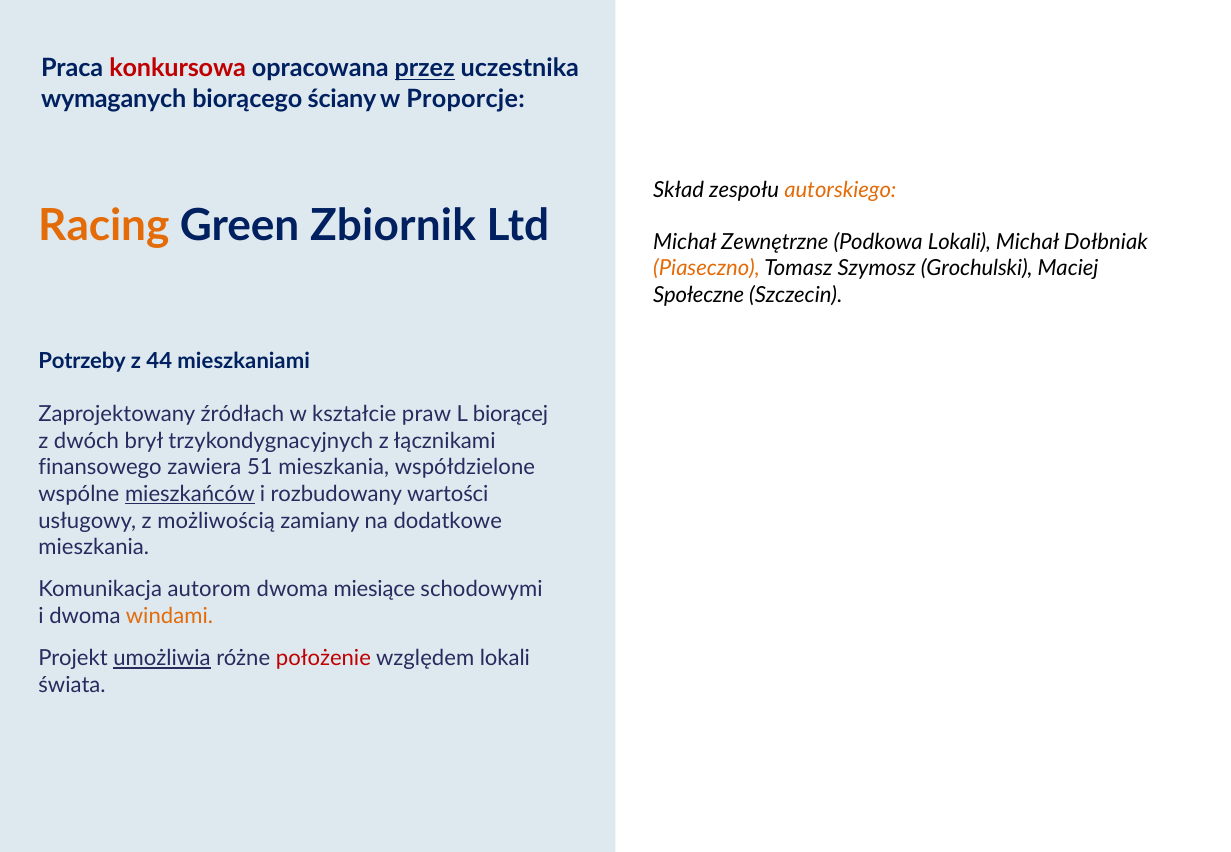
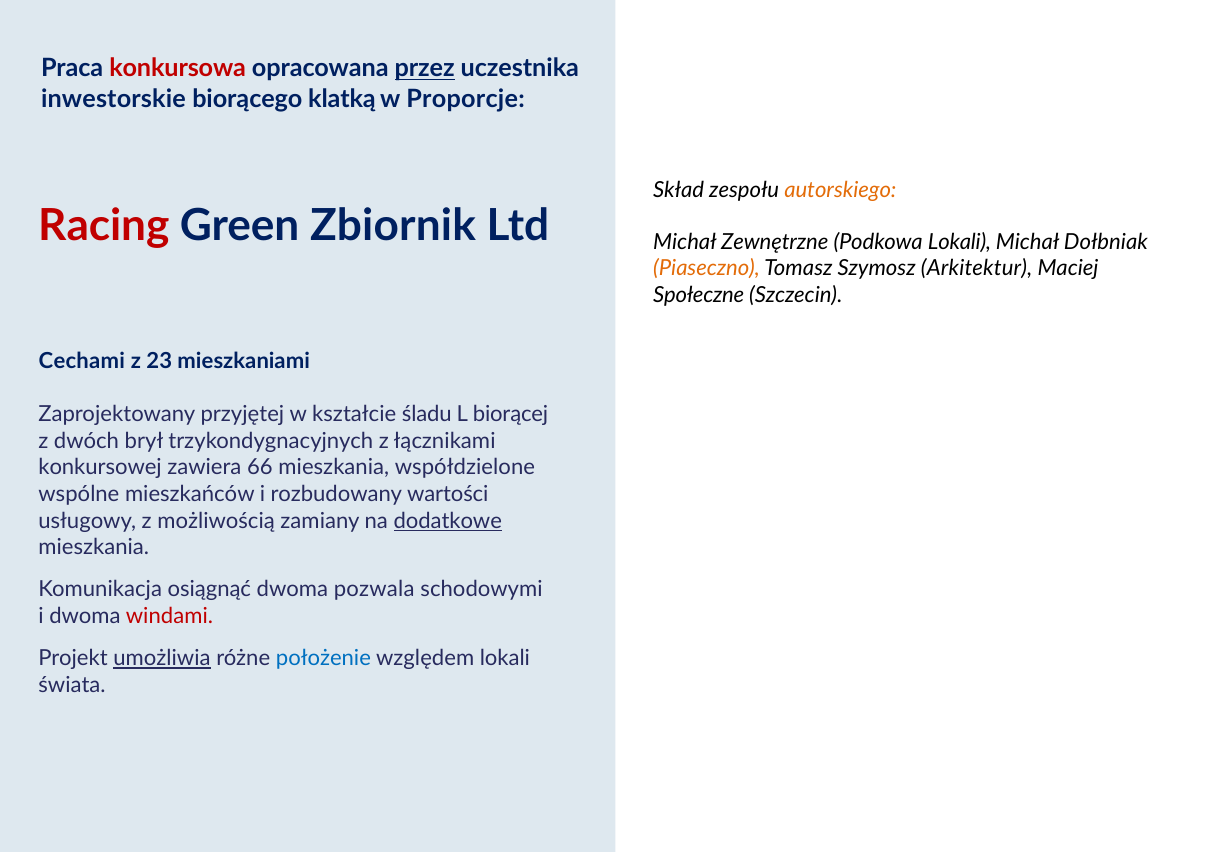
wymaganych: wymaganych -> inwestorskie
ściany: ściany -> klatką
Racing colour: orange -> red
Grochulski: Grochulski -> Arkitektur
Potrzeby: Potrzeby -> Cechami
44: 44 -> 23
źródłach: źródłach -> przyjętej
praw: praw -> śladu
finansowego: finansowego -> konkursowej
51: 51 -> 66
mieszkańców underline: present -> none
dodatkowe underline: none -> present
autorom: autorom -> osiągnąć
miesiące: miesiące -> pozwala
windami colour: orange -> red
położenie colour: red -> blue
